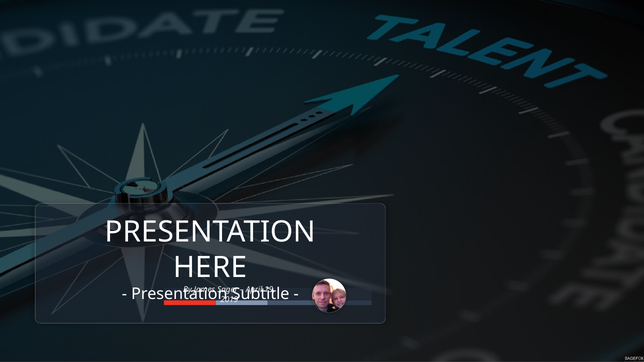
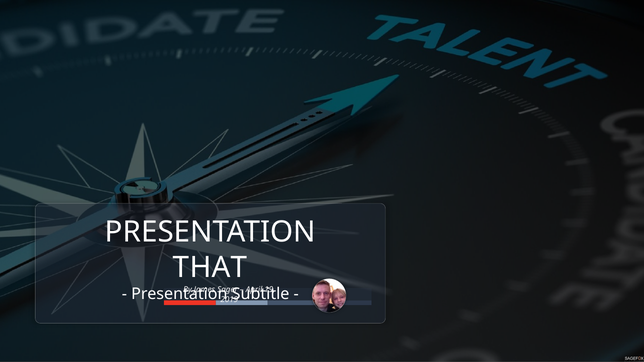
HERE: HERE -> THAT
